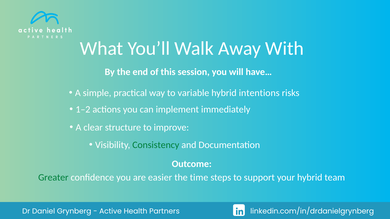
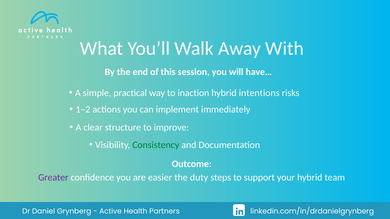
variable: variable -> inaction
Greater colour: green -> purple
time: time -> duty
